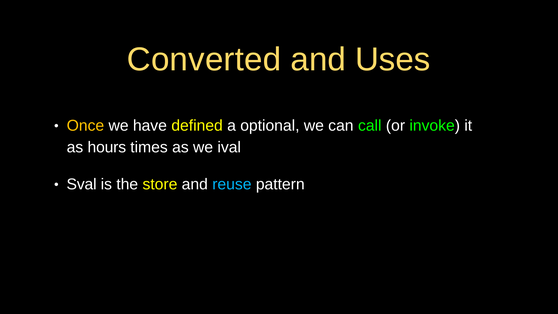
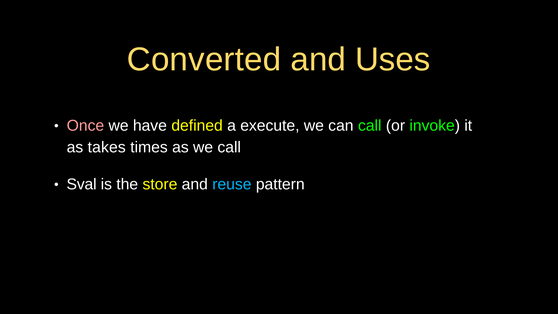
Once colour: yellow -> pink
optional: optional -> execute
hours: hours -> takes
we ival: ival -> call
